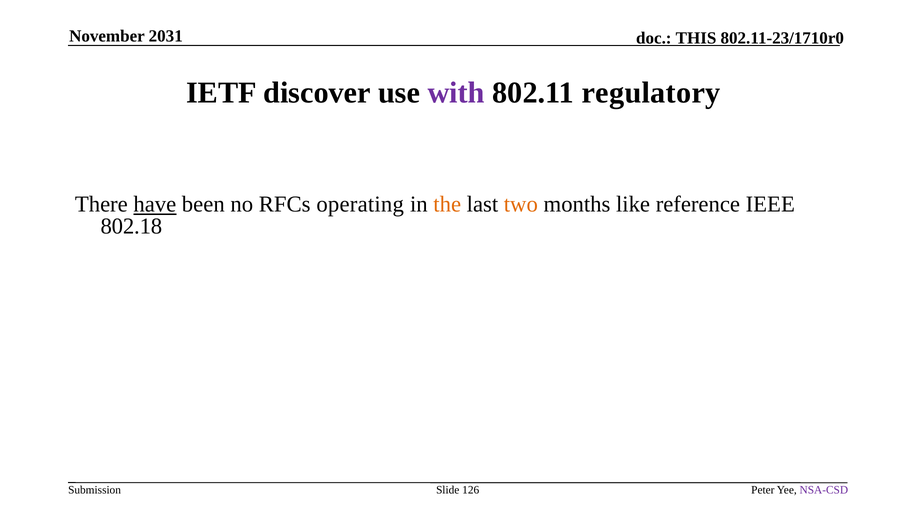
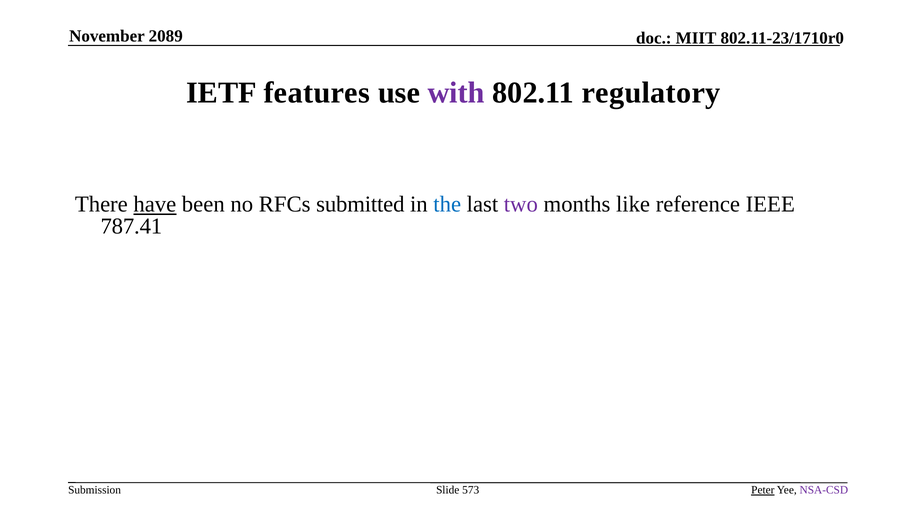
2031: 2031 -> 2089
THIS: THIS -> MIIT
discover: discover -> features
operating: operating -> submitted
the colour: orange -> blue
two colour: orange -> purple
802.18: 802.18 -> 787.41
126: 126 -> 573
Peter underline: none -> present
